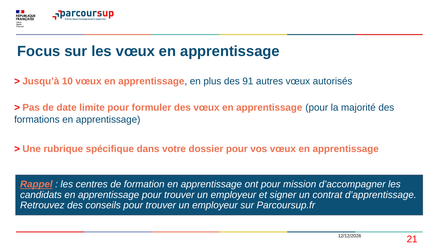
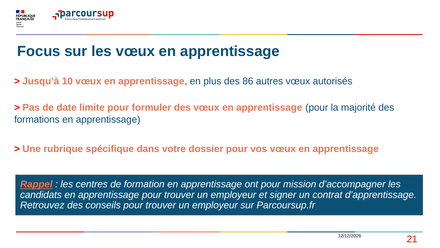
91: 91 -> 86
